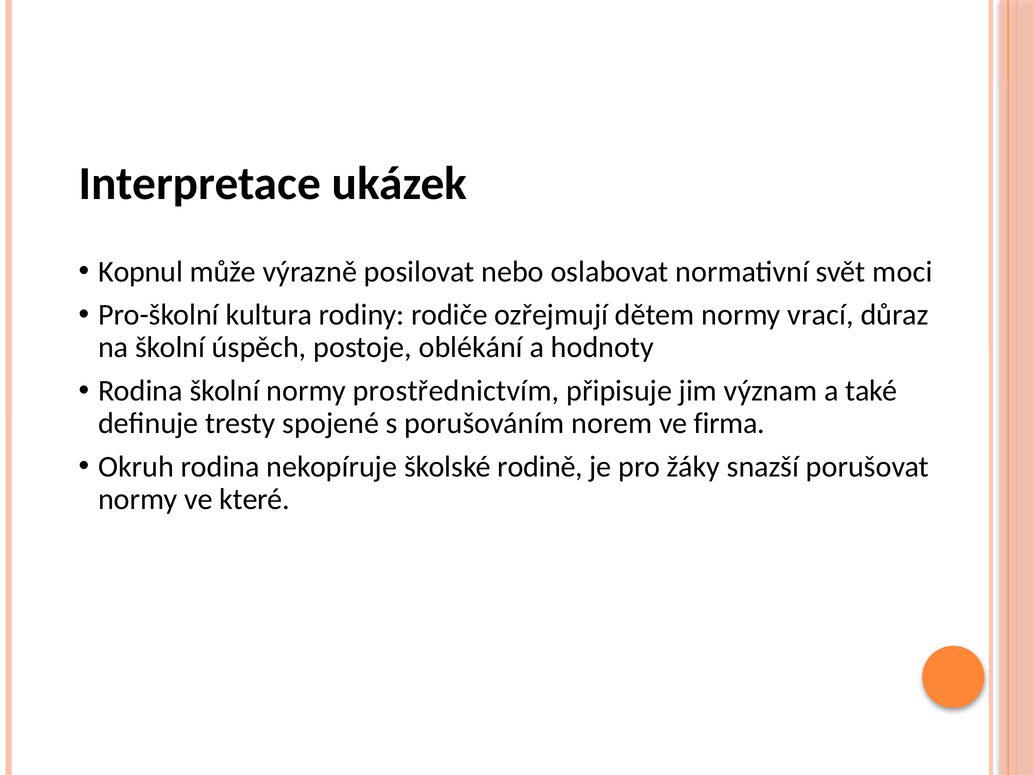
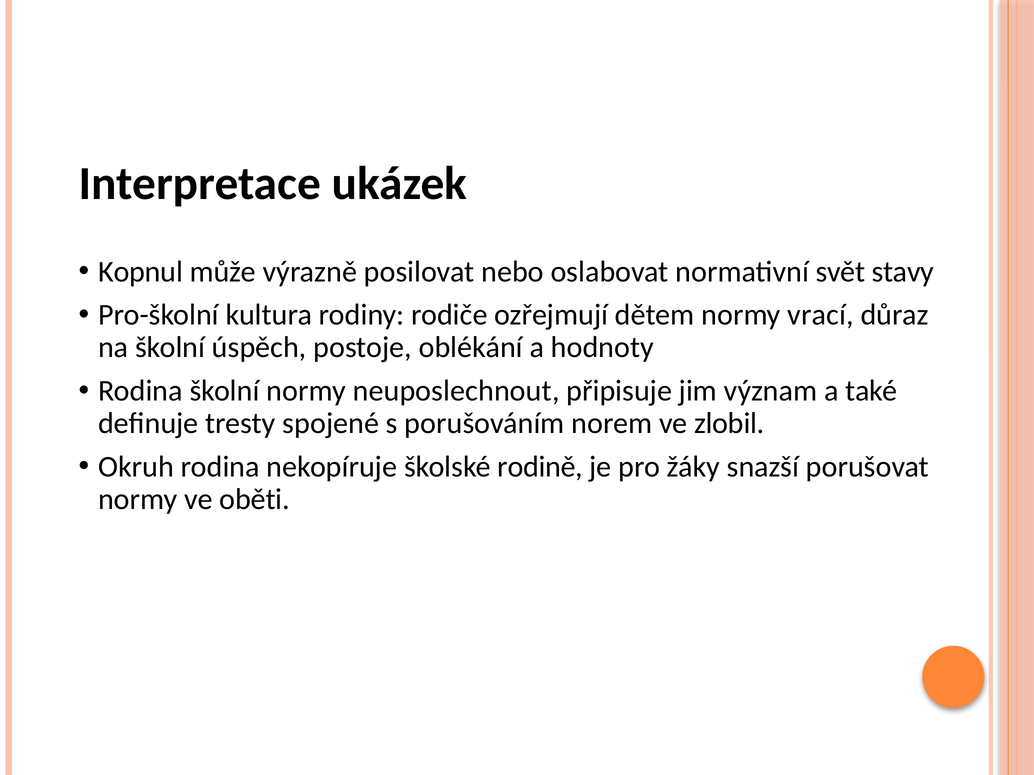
moci: moci -> stavy
prostřednictvím: prostřednictvím -> neuposlechnout
firma: firma -> zlobil
které: které -> oběti
